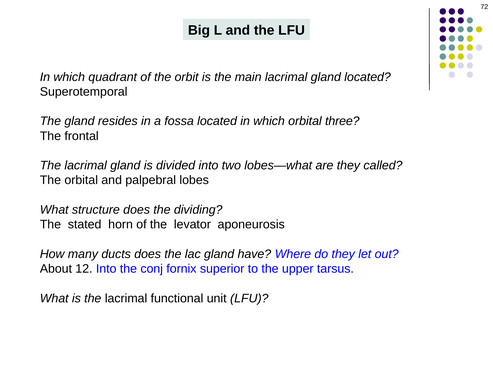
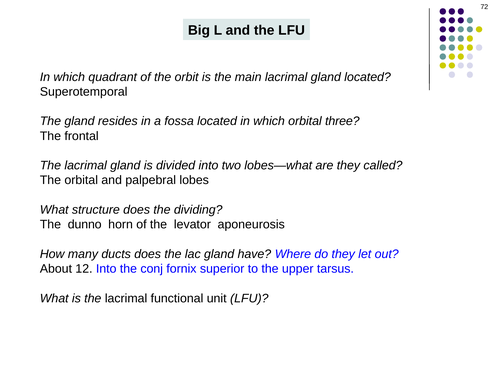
stated: stated -> dunno
